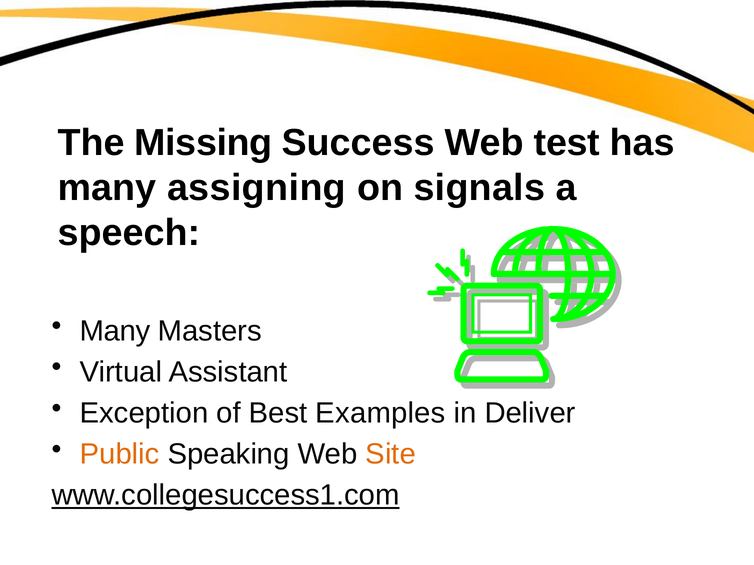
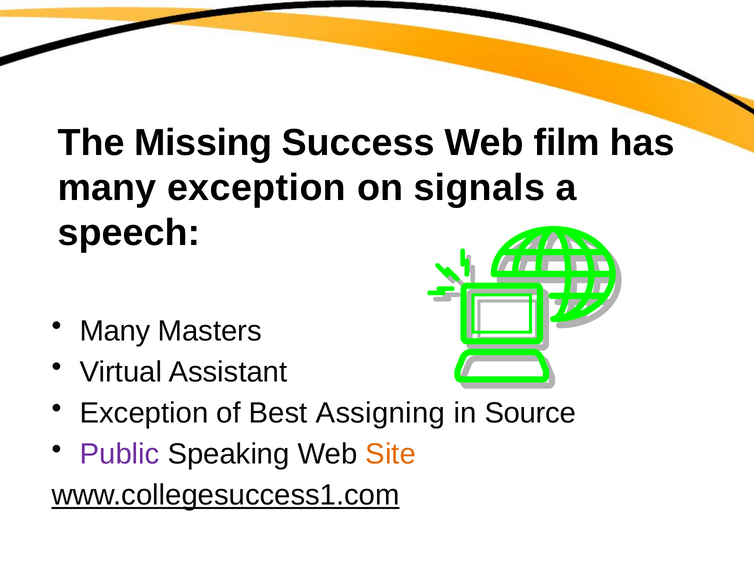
test: test -> film
many assigning: assigning -> exception
Examples: Examples -> Assigning
Deliver: Deliver -> Source
Public colour: orange -> purple
